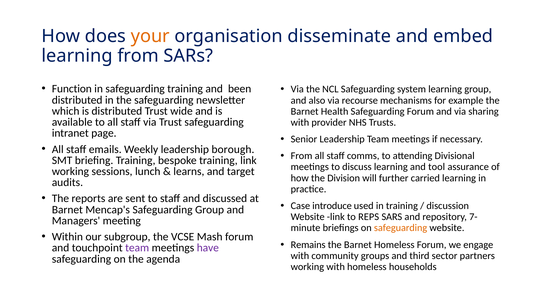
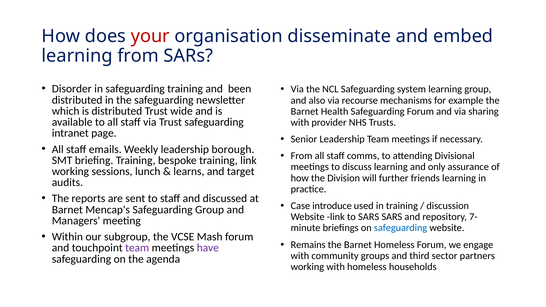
your colour: orange -> red
Function: Function -> Disorder
tool: tool -> only
carried: carried -> friends
to REPS: REPS -> SARS
safeguarding at (401, 228) colour: orange -> blue
